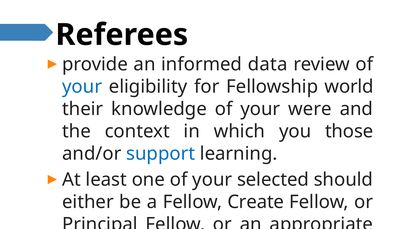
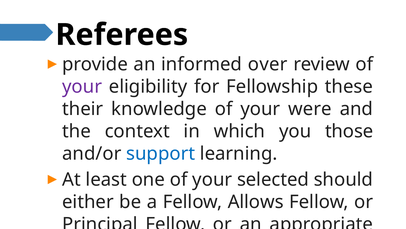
data: data -> over
your at (82, 86) colour: blue -> purple
world: world -> these
Create: Create -> Allows
